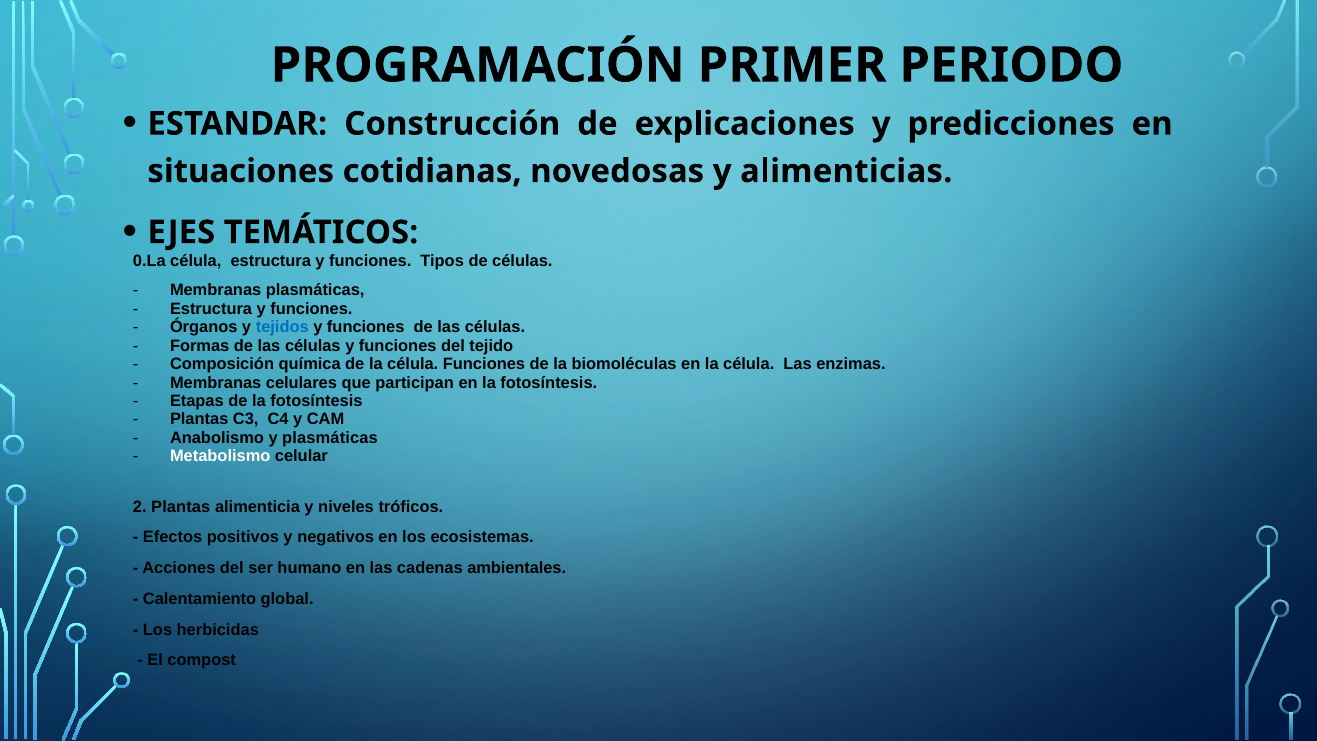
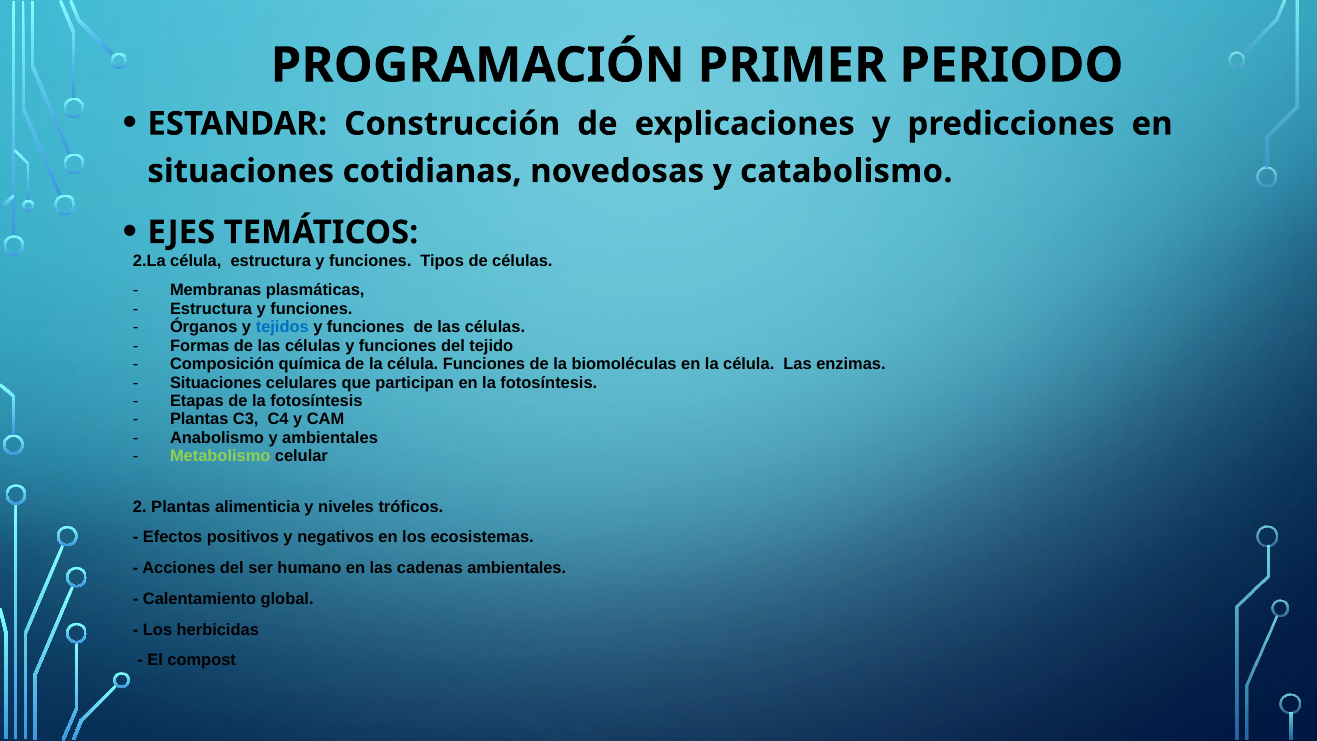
alimenticias: alimenticias -> catabolismo
0.La: 0.La -> 2.La
Membranas at (216, 383): Membranas -> Situaciones
y plasmáticas: plasmáticas -> ambientales
Metabolismo colour: white -> light green
